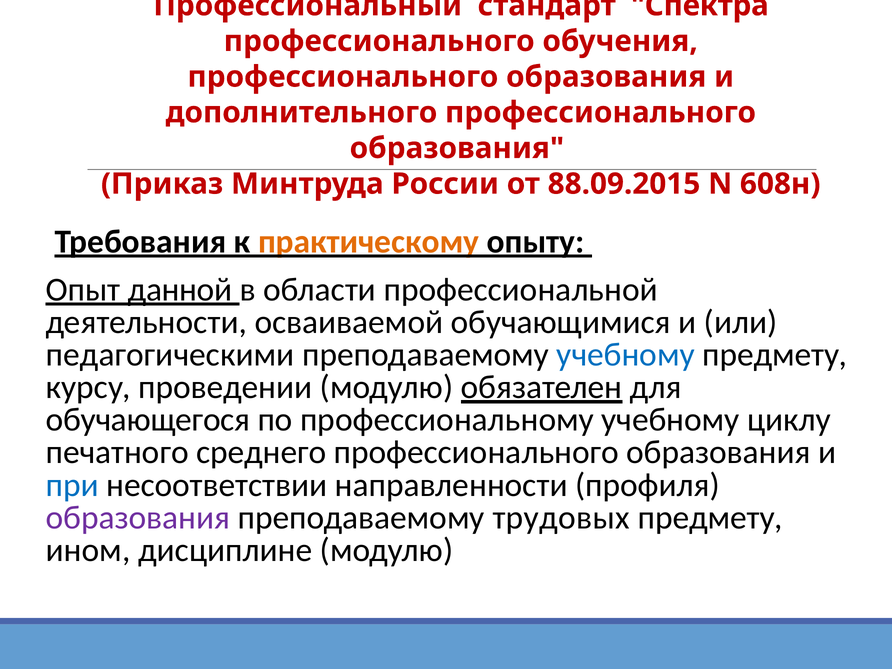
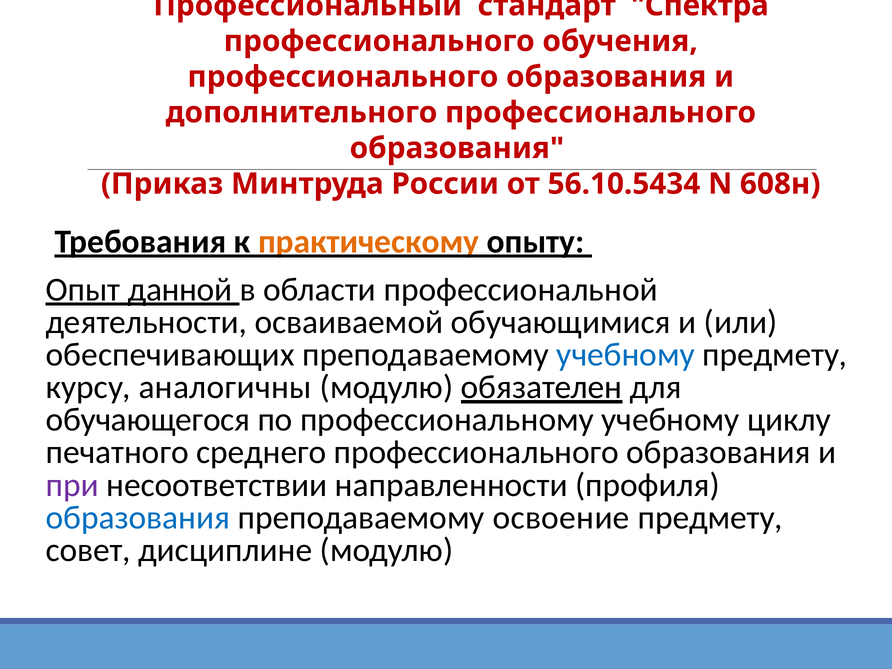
88.09.2015: 88.09.2015 -> 56.10.5434
педагогическими: педагогическими -> обеспечивающих
проведении: проведении -> аналогичны
при colour: blue -> purple
образования at (138, 518) colour: purple -> blue
трудовых: трудовых -> освоение
ином: ином -> совет
